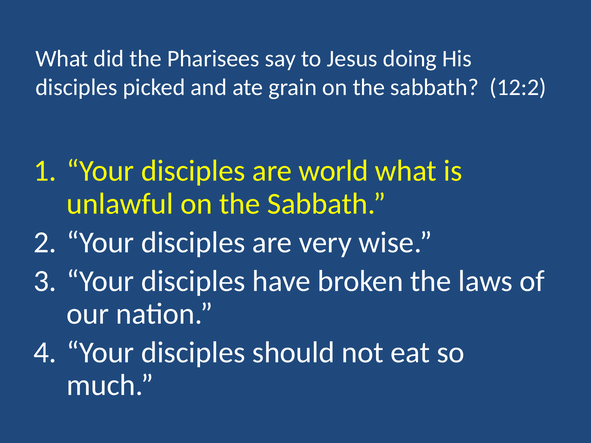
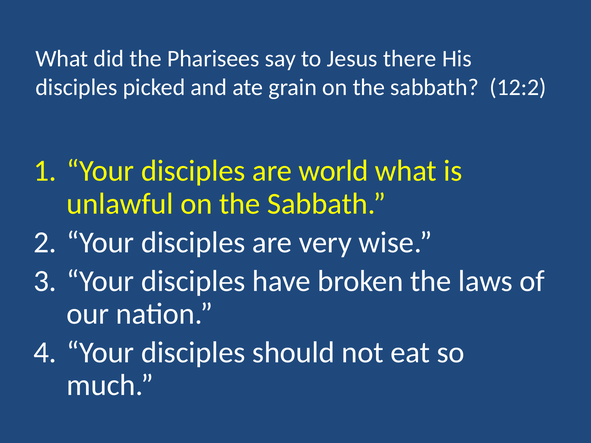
doing: doing -> there
